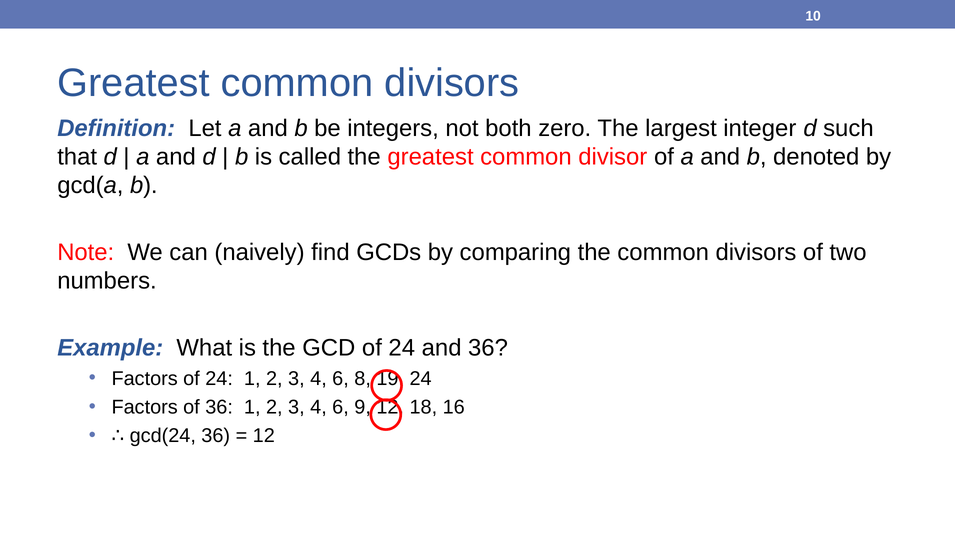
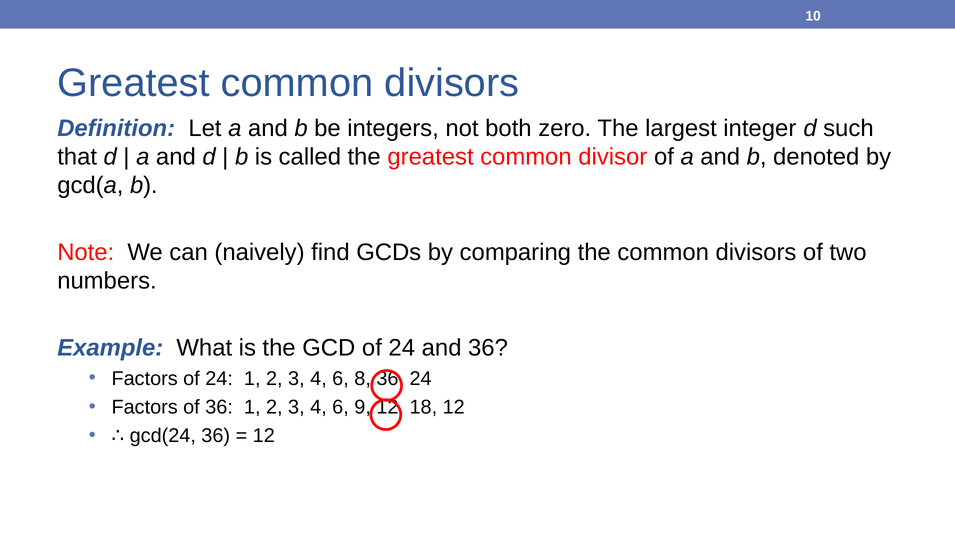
8 19: 19 -> 36
18 16: 16 -> 12
